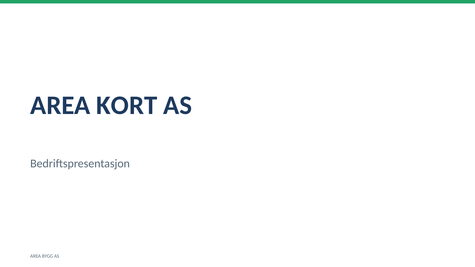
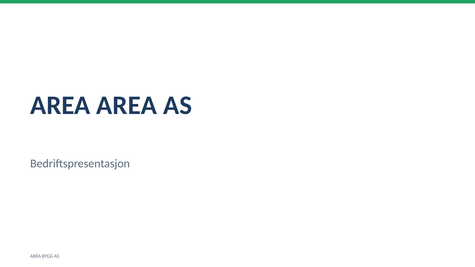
AREA KORT: KORT -> AREA
